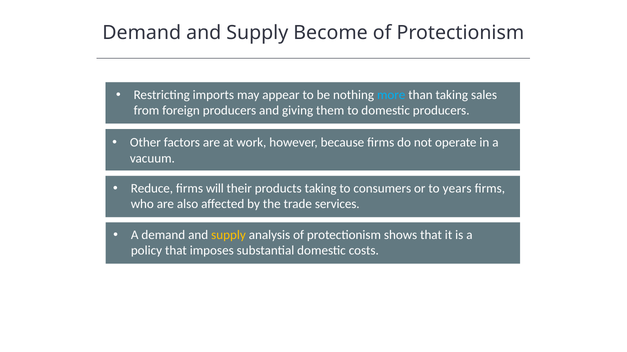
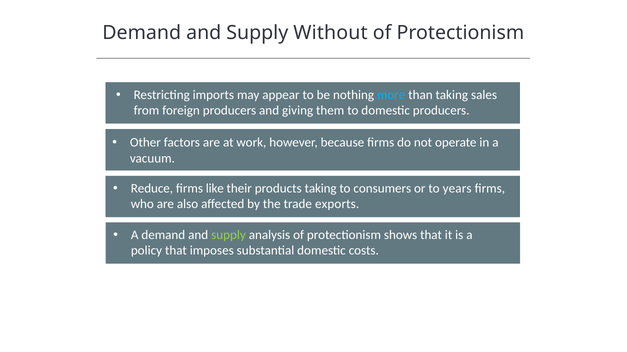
Become: Become -> Without
will: will -> like
services: services -> exports
supply at (228, 235) colour: yellow -> light green
